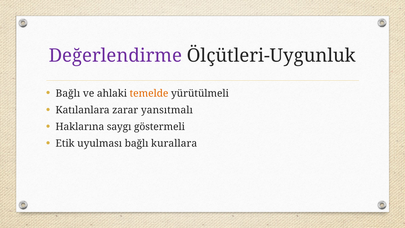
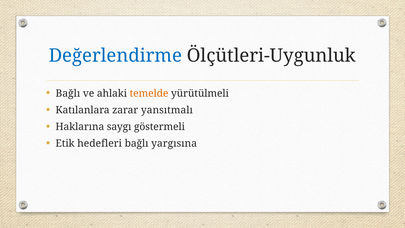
Değerlendirme colour: purple -> blue
uyulması: uyulması -> hedefleri
kurallara: kurallara -> yargısına
